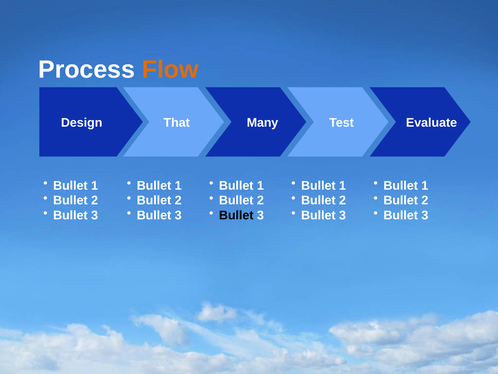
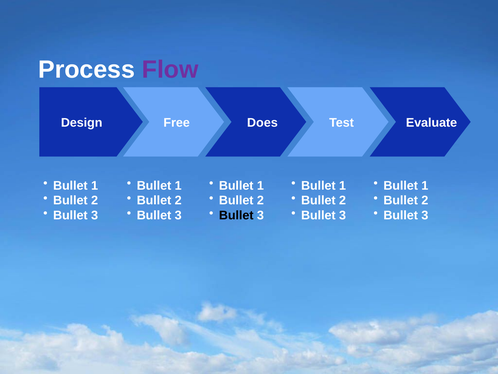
Flow colour: orange -> purple
Many: Many -> Does
That: That -> Free
